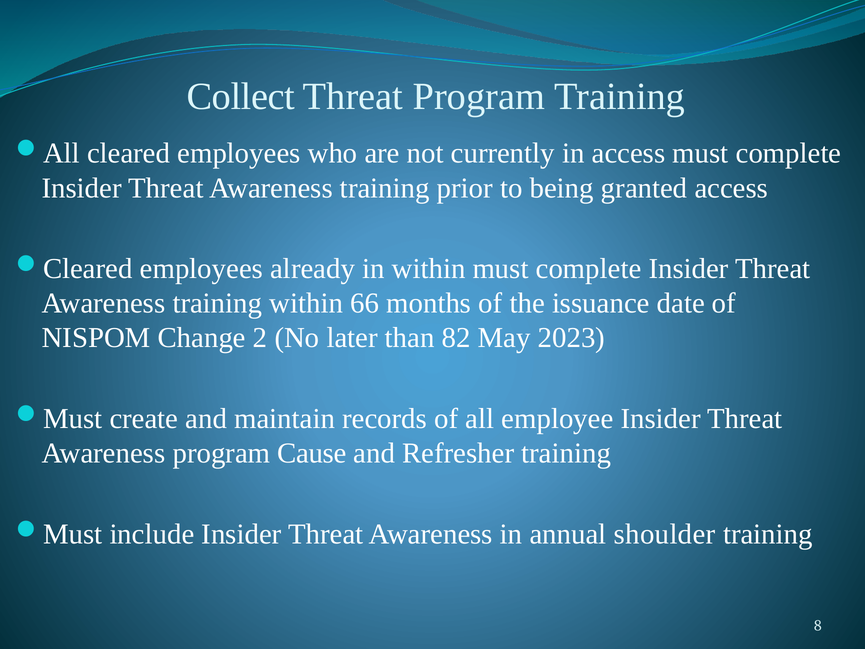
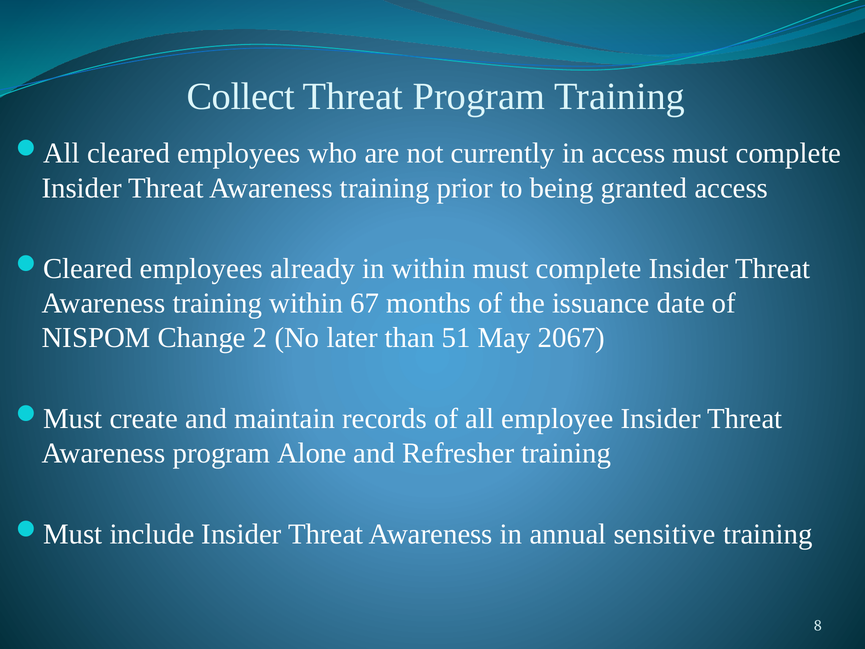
66: 66 -> 67
82: 82 -> 51
2023: 2023 -> 2067
Cause: Cause -> Alone
shoulder: shoulder -> sensitive
